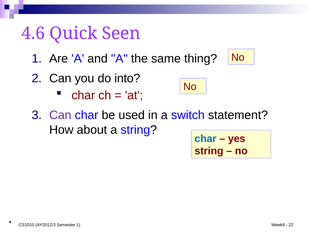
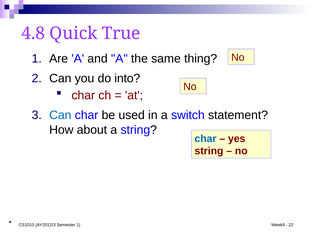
4.6: 4.6 -> 4.8
Seen: Seen -> True
Can at (60, 115) colour: purple -> blue
